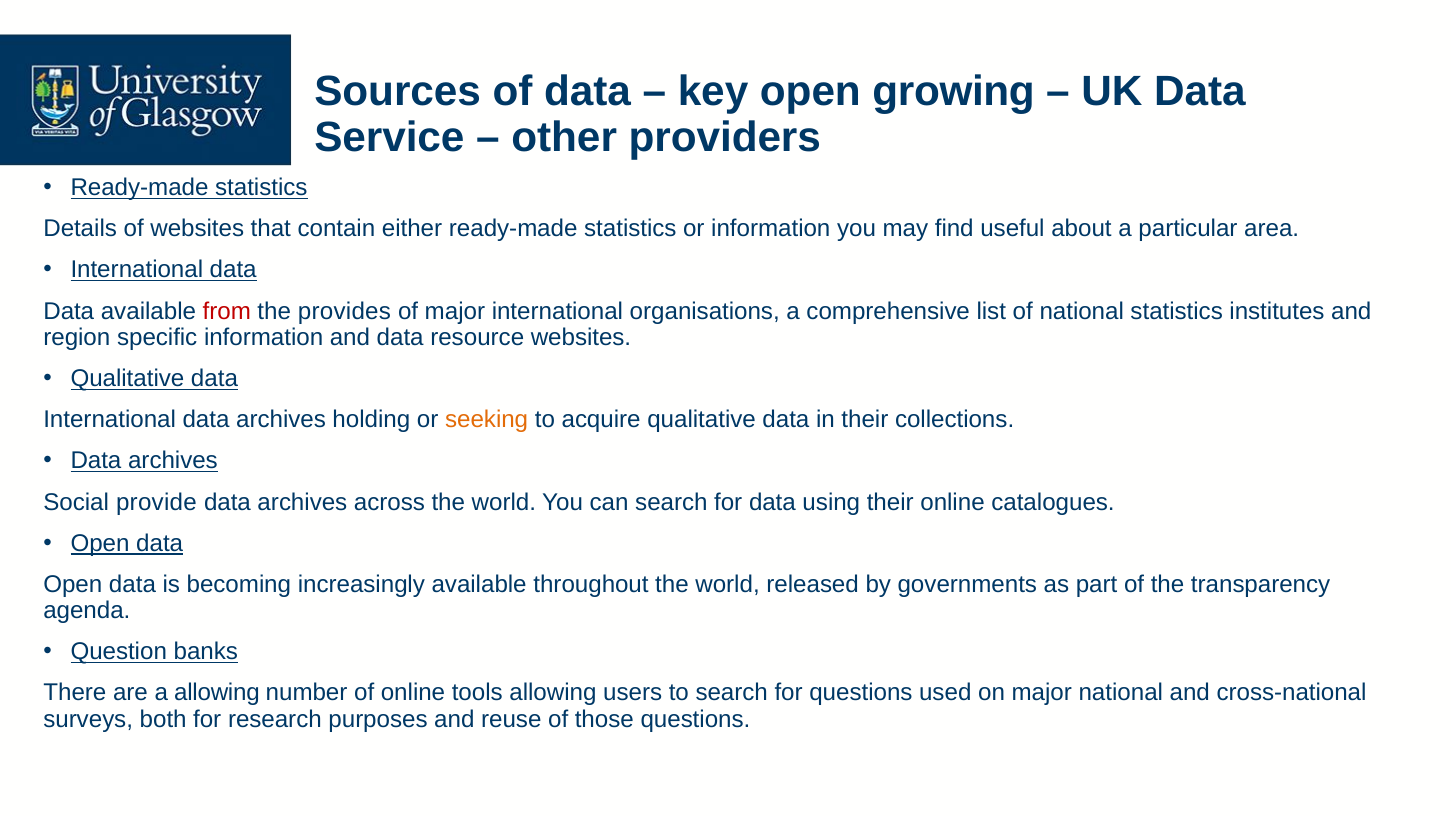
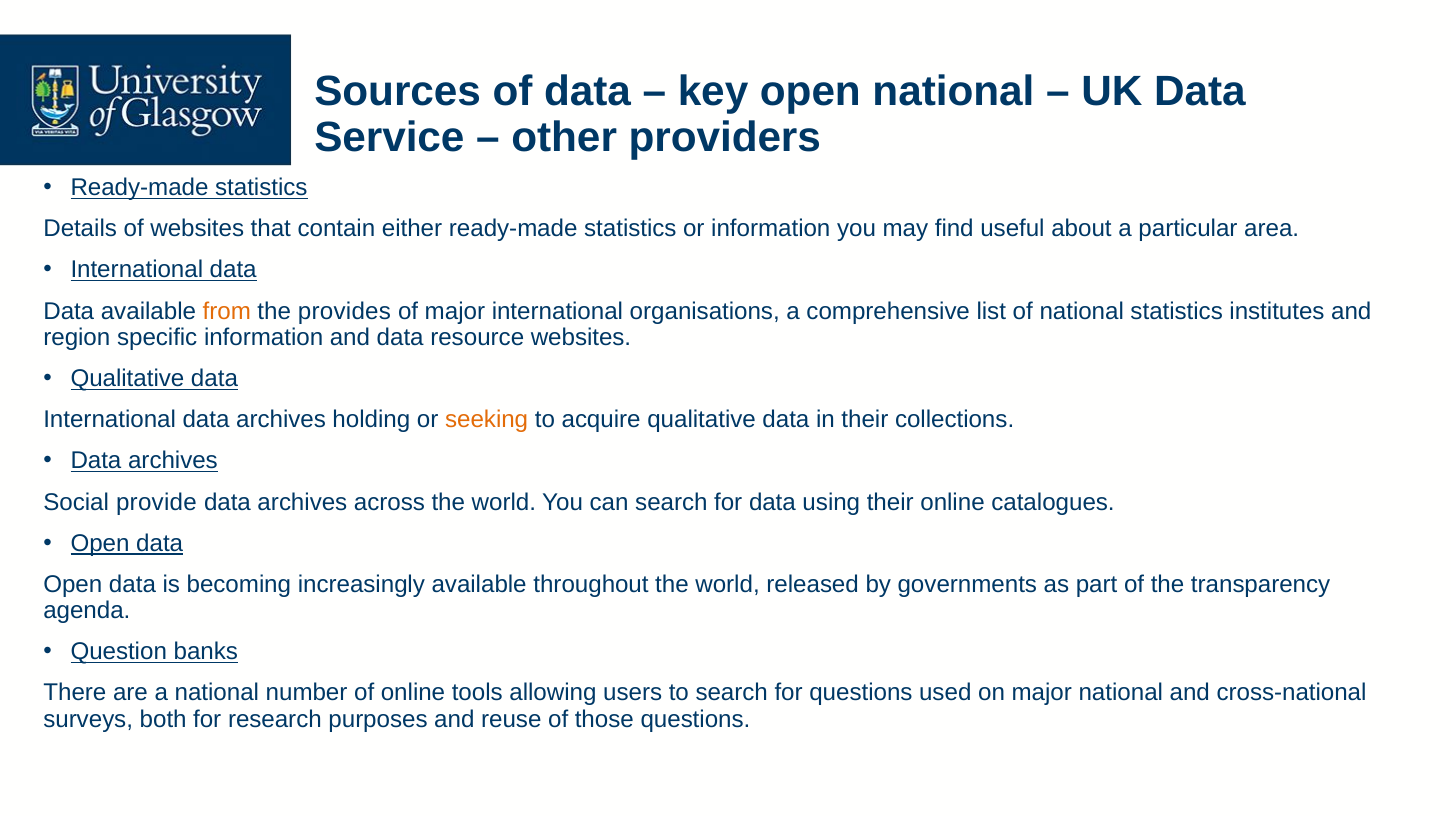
open growing: growing -> national
from colour: red -> orange
a allowing: allowing -> national
